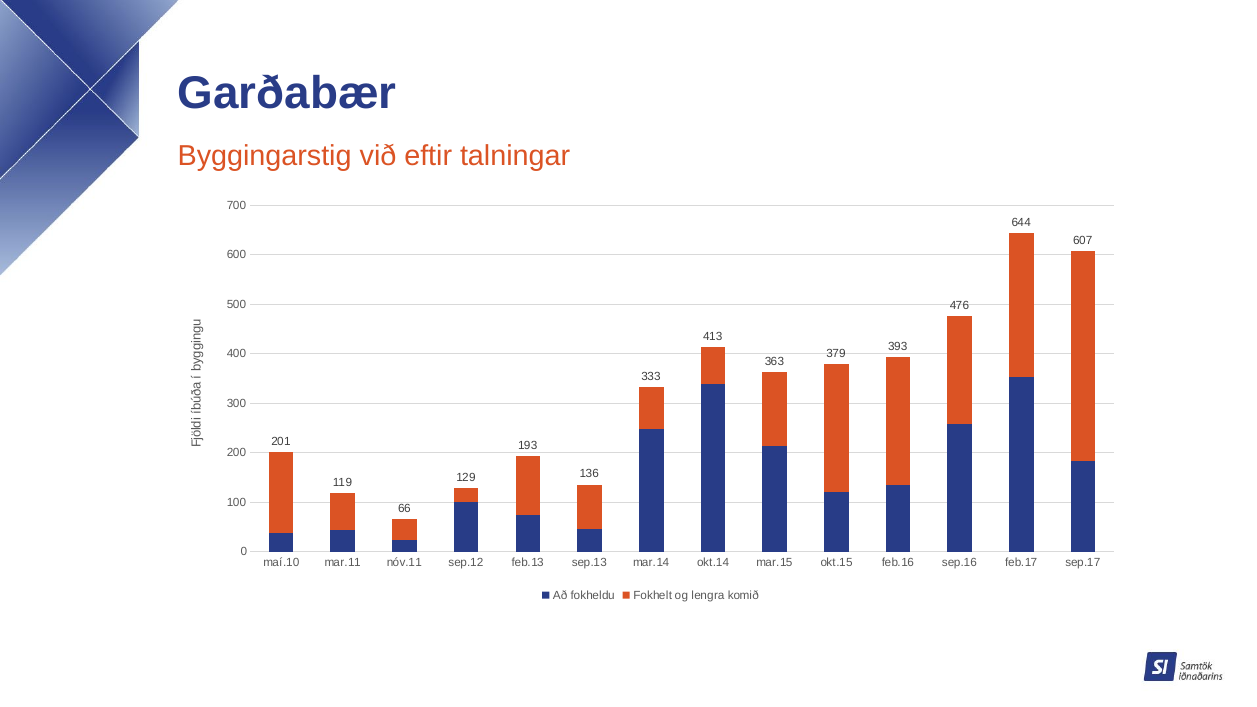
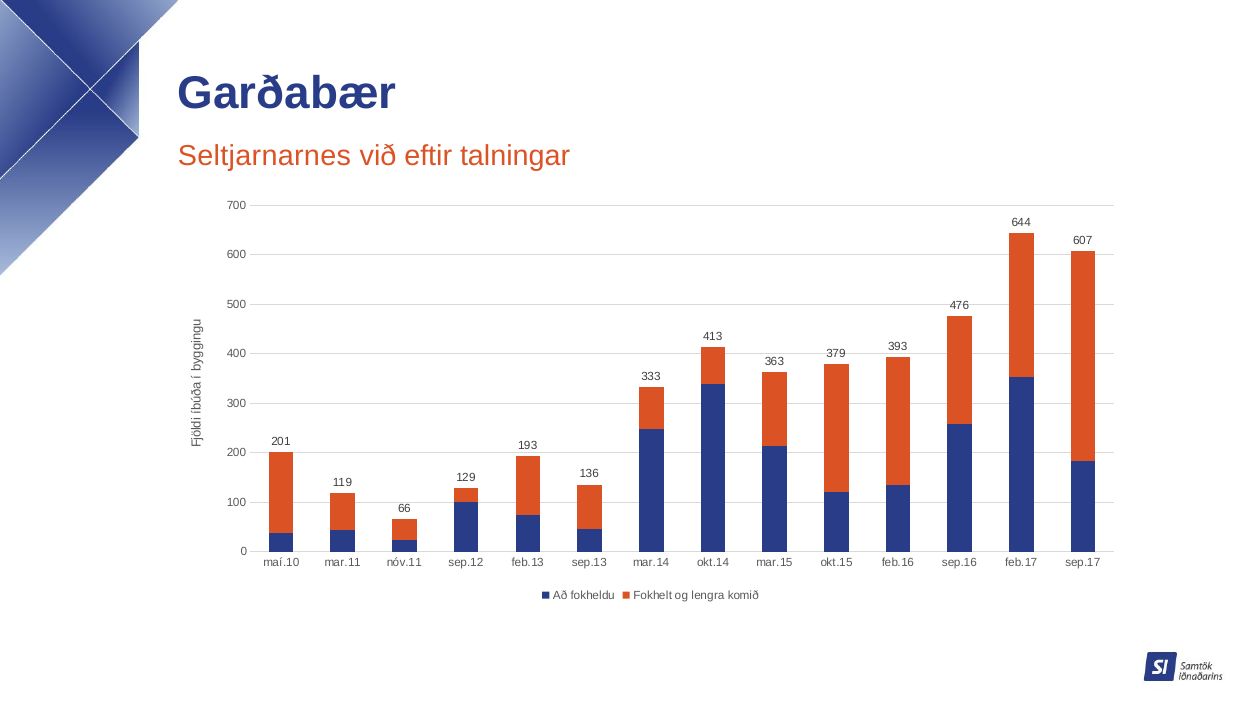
Byggingarstig: Byggingarstig -> Seltjarnarnes
